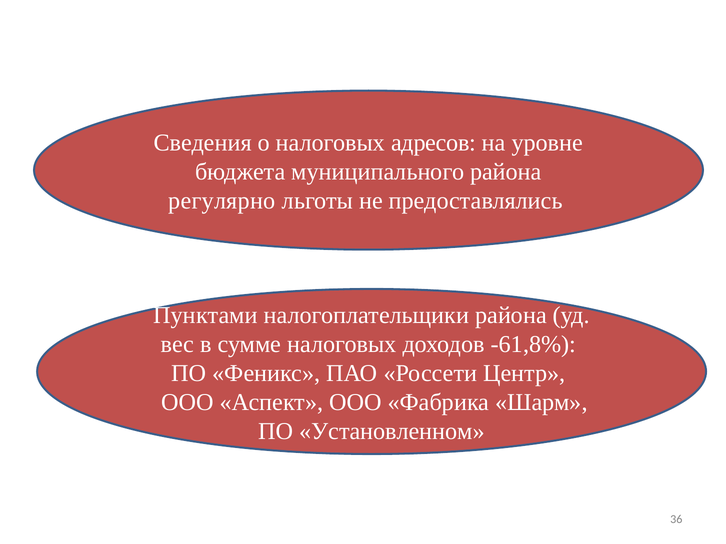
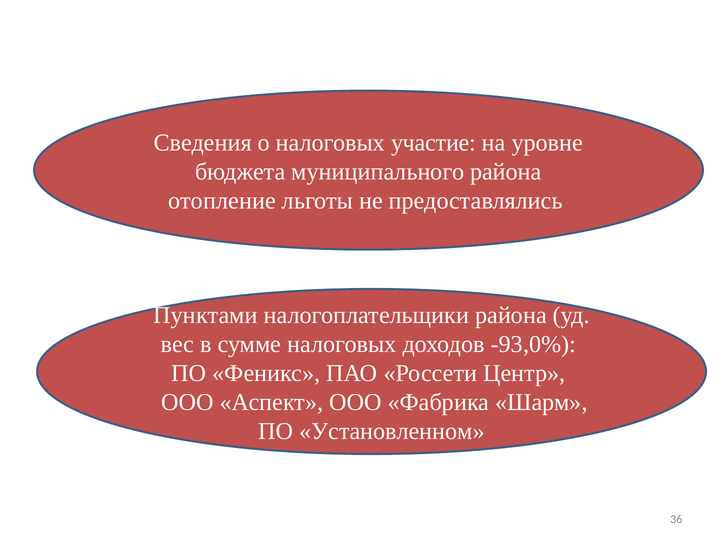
адресов: адресов -> участие
регулярно: регулярно -> отопление
-61,8%: -61,8% -> -93,0%
